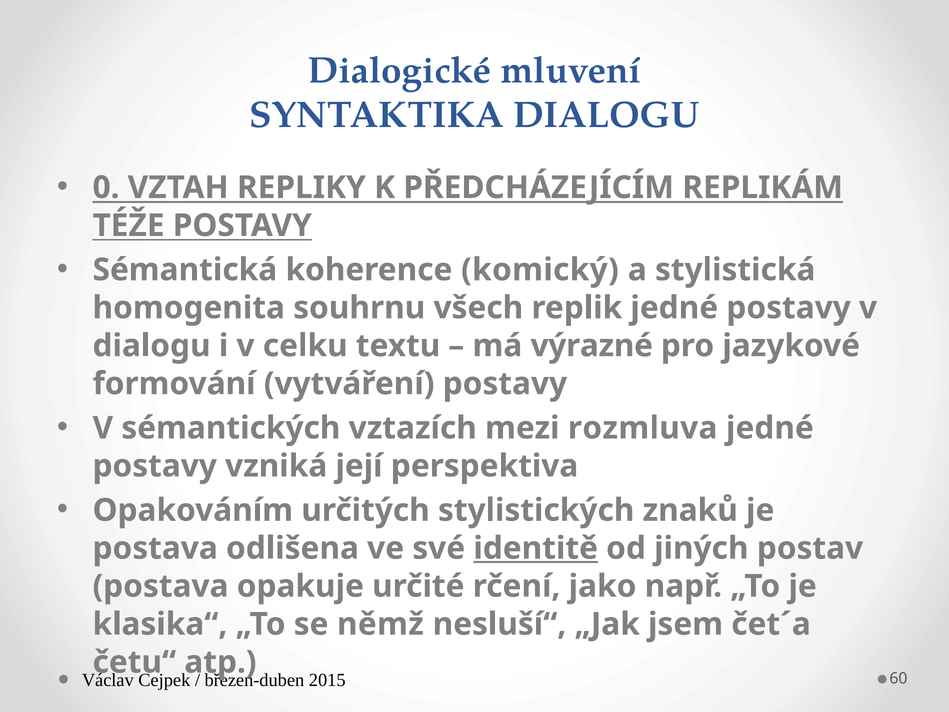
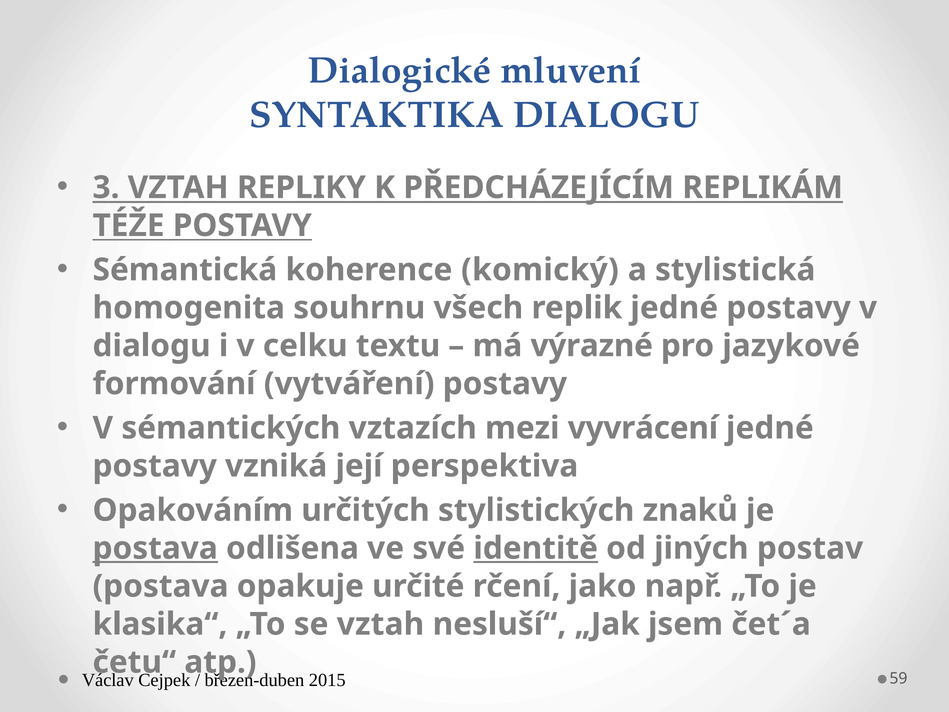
0: 0 -> 3
rozmluva: rozmluva -> vyvrácení
postava at (155, 548) underline: none -> present
se němž: němž -> vztah
60: 60 -> 59
